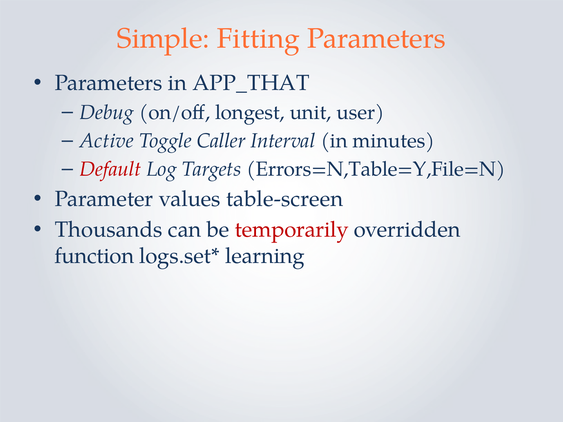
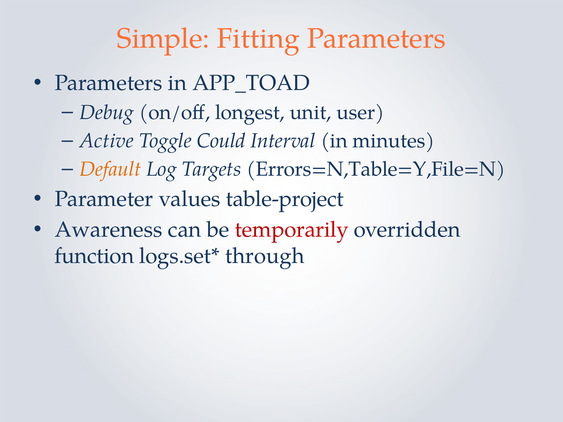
APP_THAT: APP_THAT -> APP_TOAD
Caller: Caller -> Could
Default colour: red -> orange
table-screen: table-screen -> table-project
Thousands: Thousands -> Awareness
learning: learning -> through
